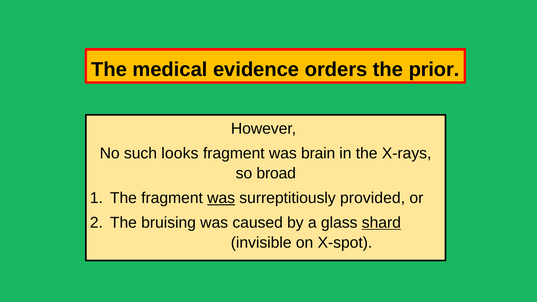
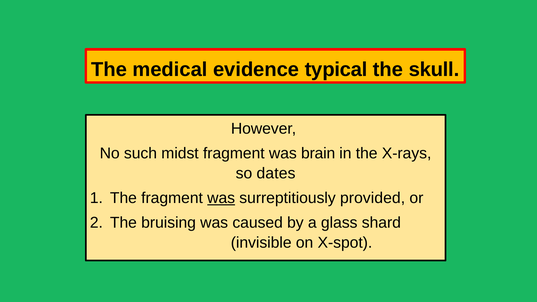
orders: orders -> typical
prior: prior -> skull
looks: looks -> midst
broad: broad -> dates
shard underline: present -> none
